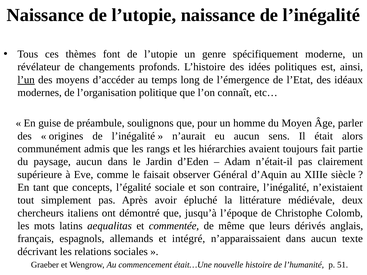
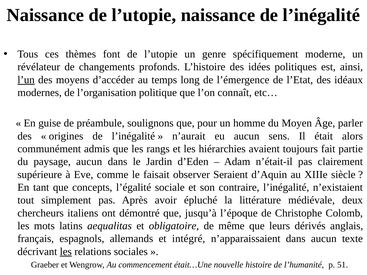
Général: Général -> Seraient
commentée: commentée -> obligatoire
les at (66, 252) underline: none -> present
